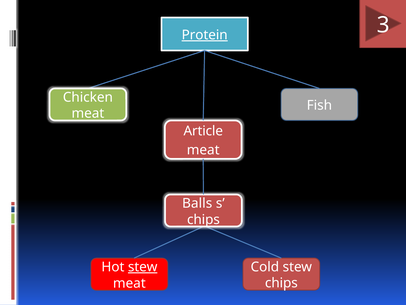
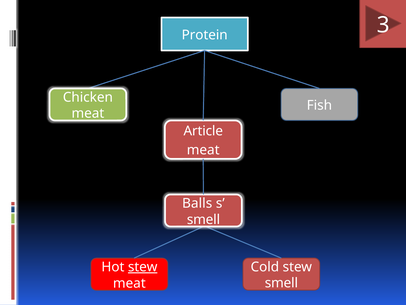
Protein underline: present -> none
chips at (203, 219): chips -> smell
chips at (281, 283): chips -> smell
